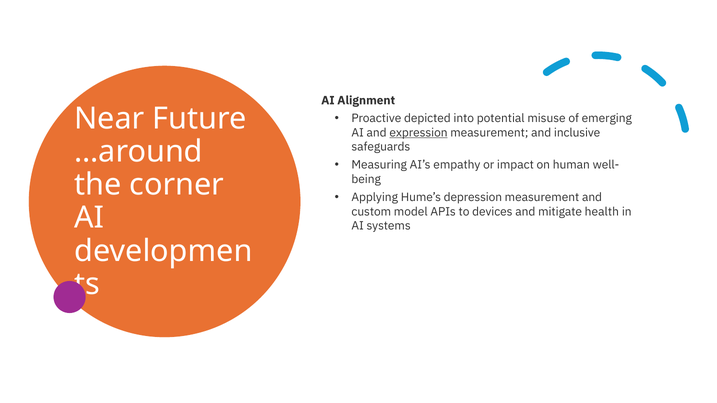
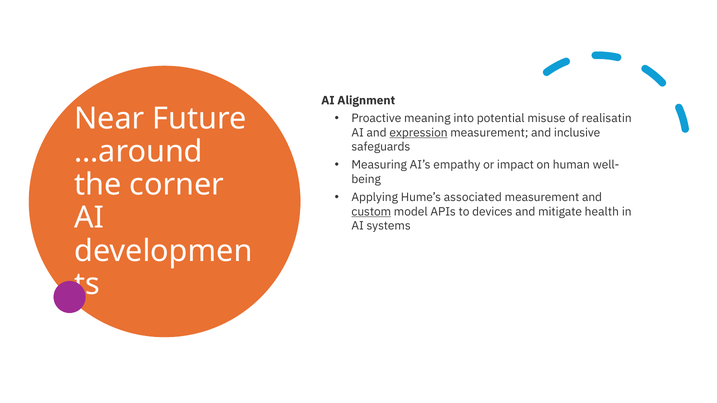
depicted: depicted -> meaning
emerging: emerging -> realisatin
depression: depression -> associated
custom underline: none -> present
